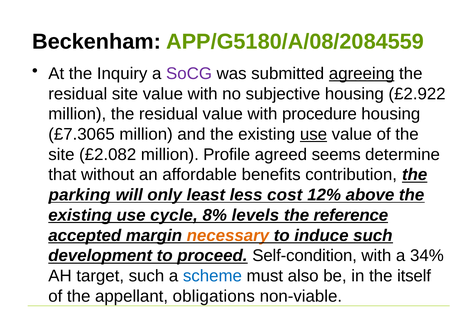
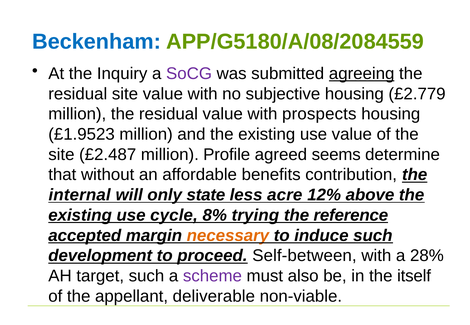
Beckenham colour: black -> blue
£2.922: £2.922 -> £2.779
procedure: procedure -> prospects
£7.3065: £7.3065 -> £1.9523
use at (314, 134) underline: present -> none
£2.082: £2.082 -> £2.487
parking: parking -> internal
least: least -> state
cost: cost -> acre
levels: levels -> trying
Self-condition: Self-condition -> Self-between
34%: 34% -> 28%
scheme colour: blue -> purple
obligations: obligations -> deliverable
